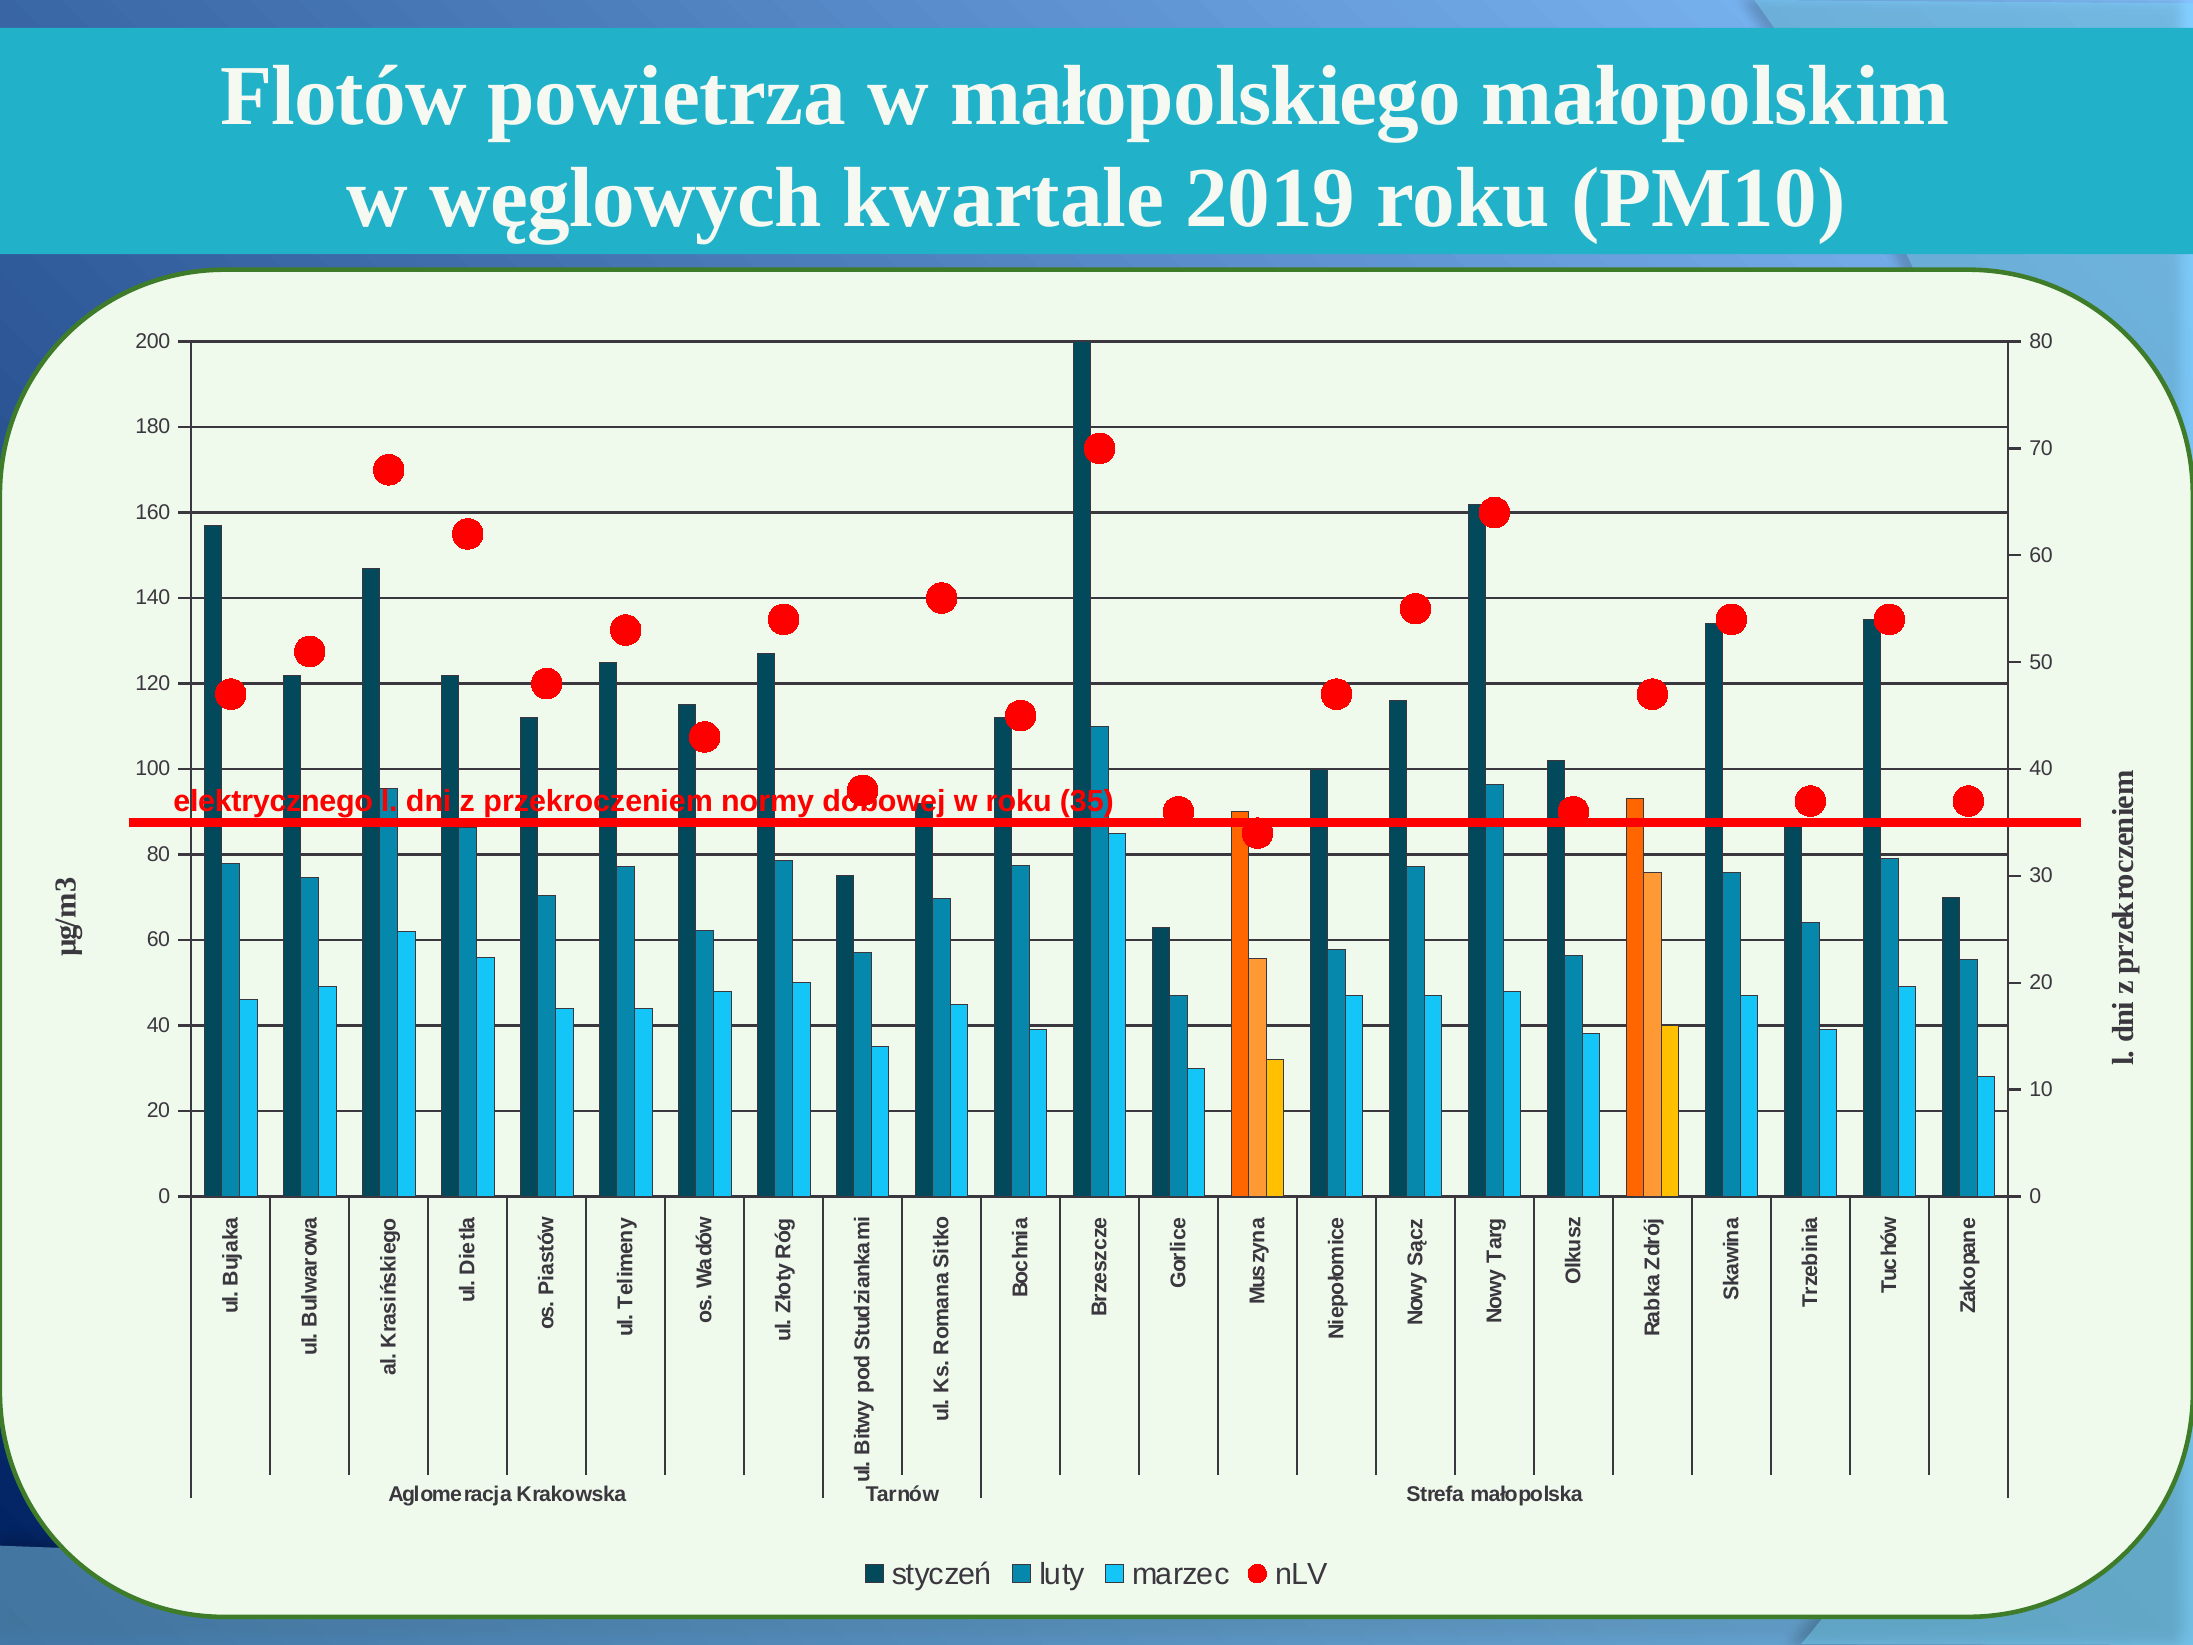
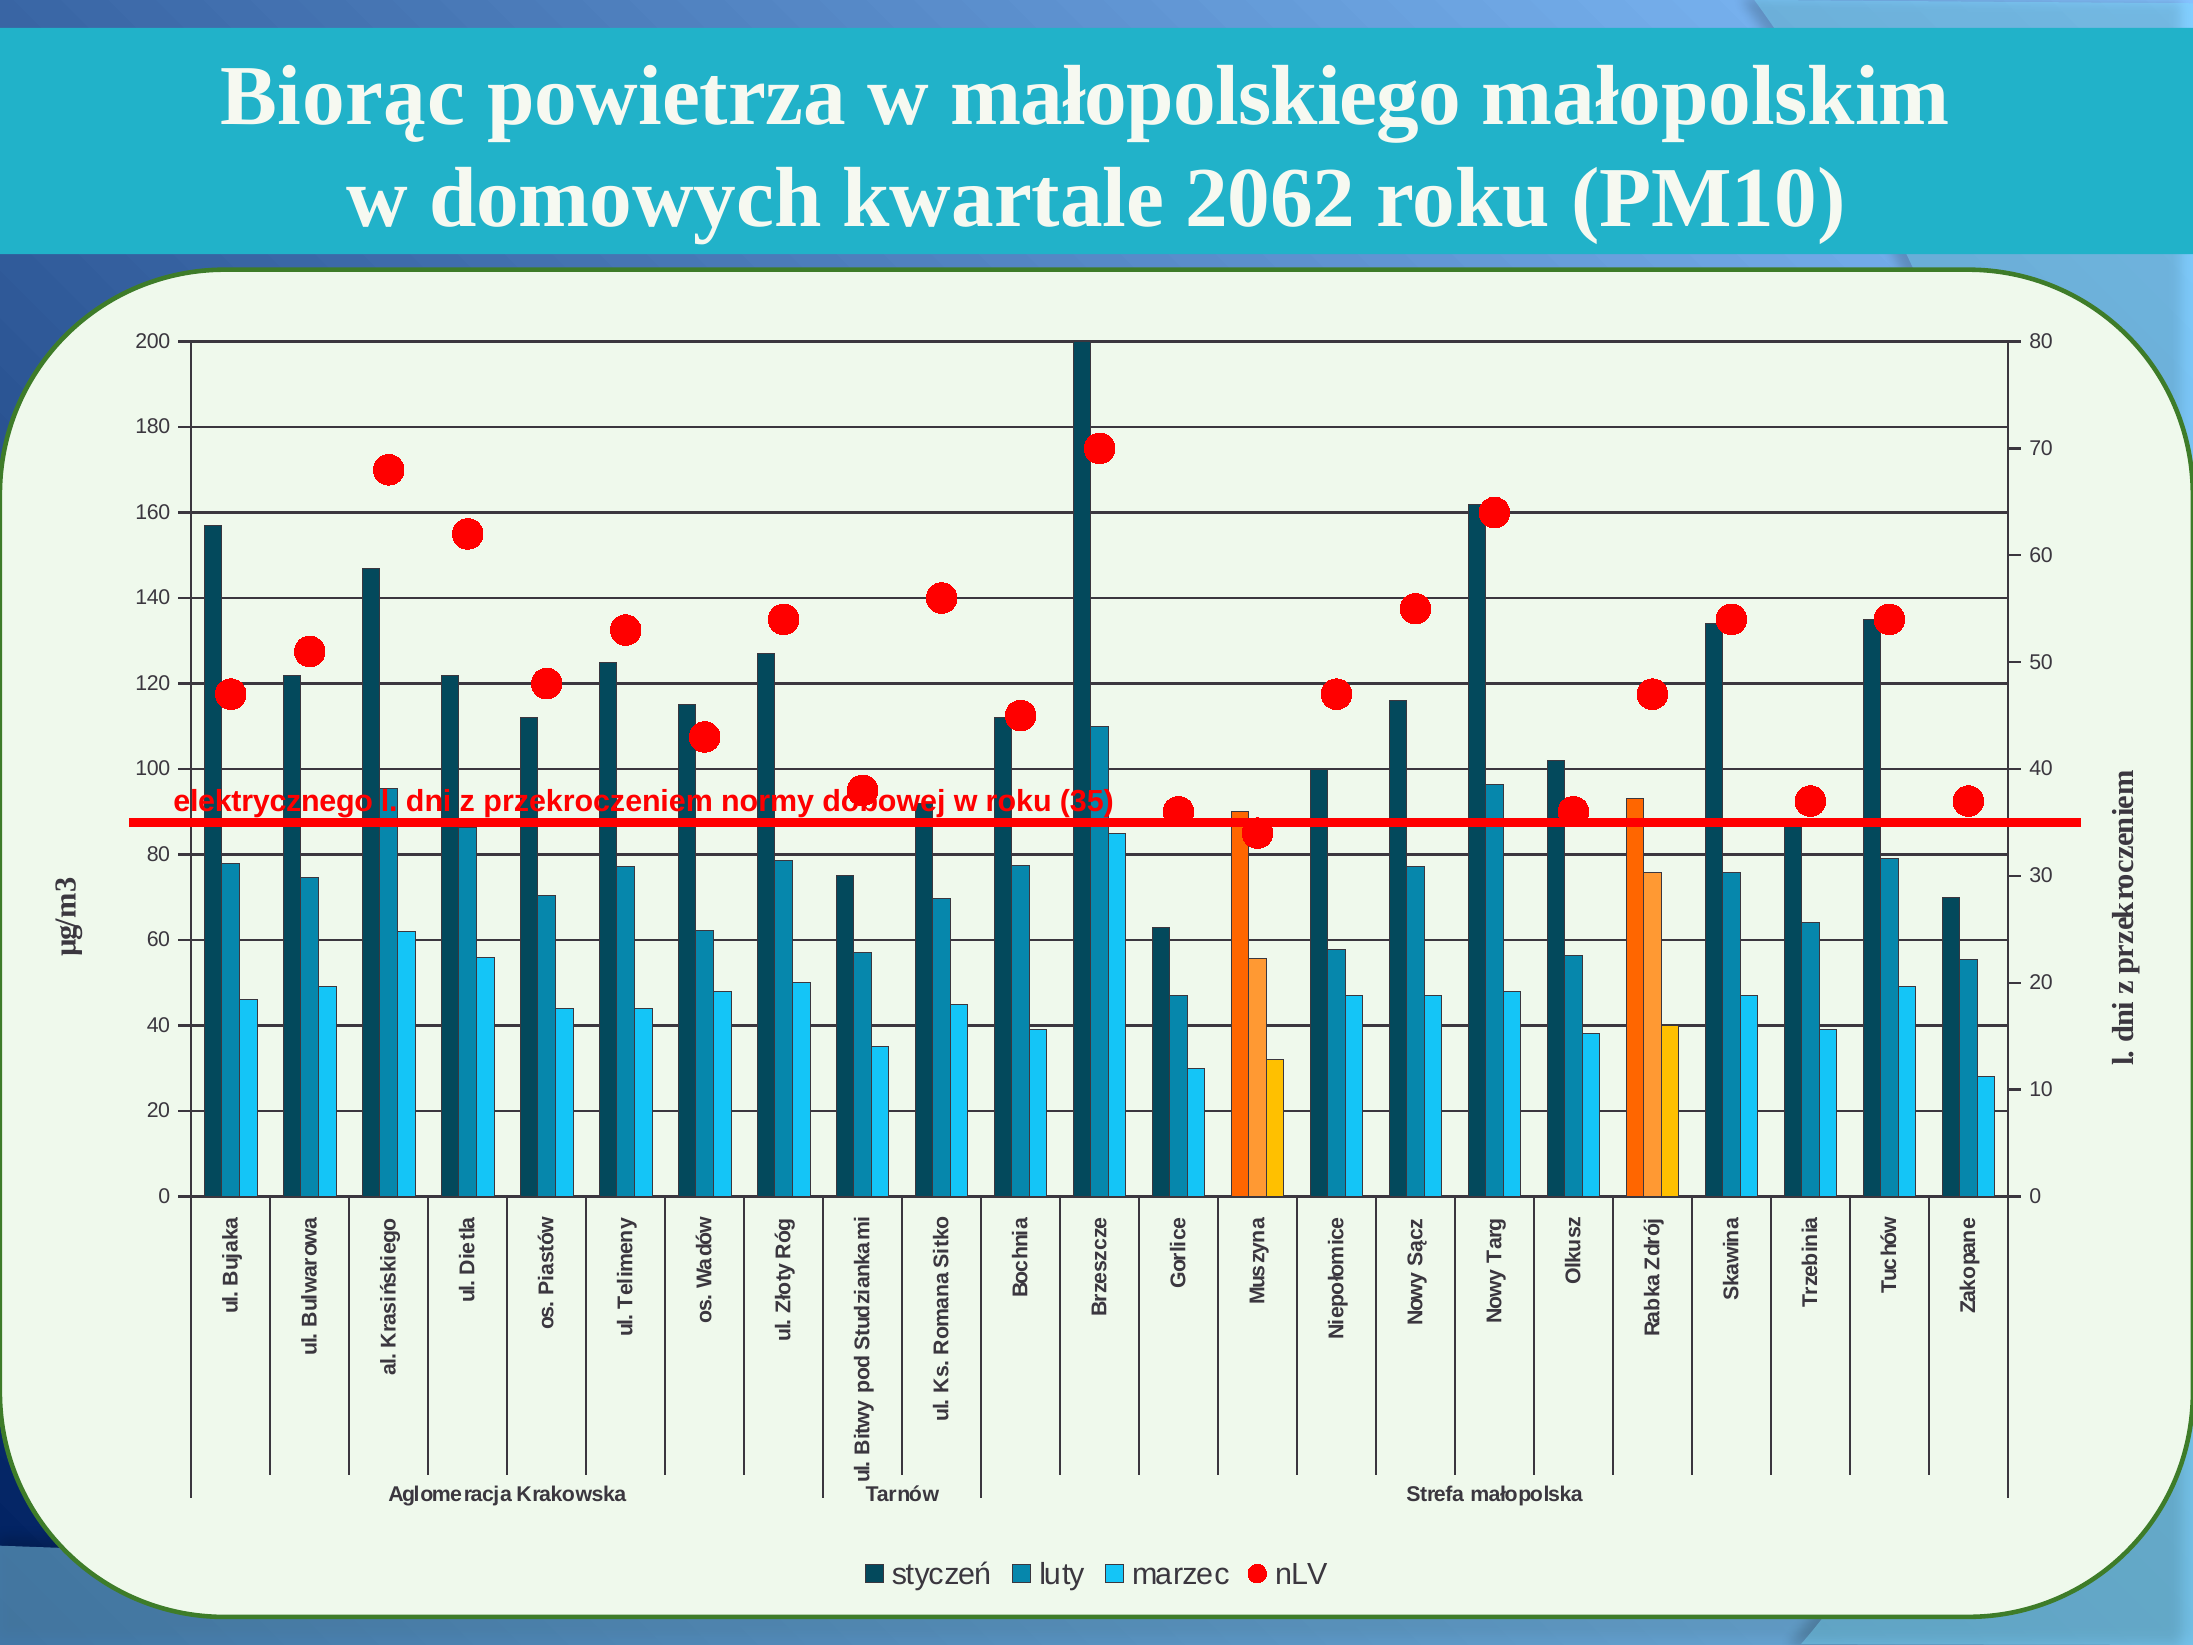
Flotów: Flotów -> Biorąc
węglowych: węglowych -> domowych
2019: 2019 -> 2062
